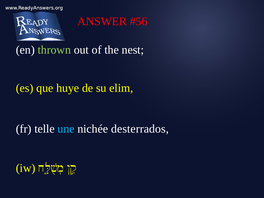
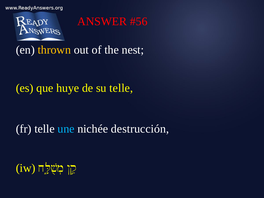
thrown colour: light green -> yellow
su elim: elim -> telle
desterrados: desterrados -> destrucción
